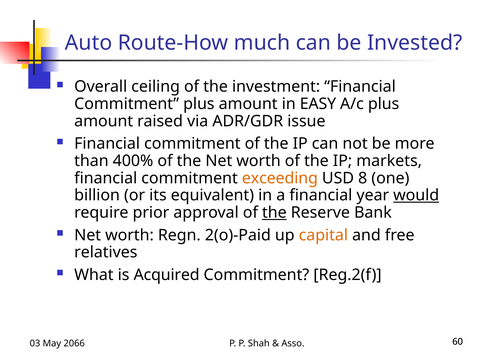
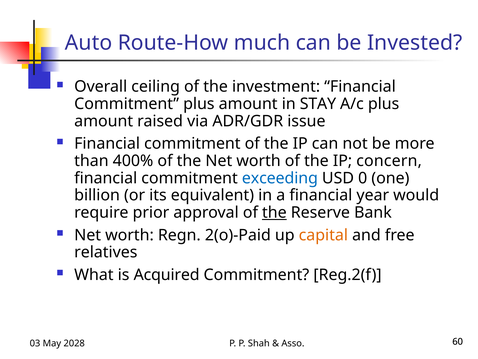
EASY: EASY -> STAY
markets: markets -> concern
exceeding colour: orange -> blue
8: 8 -> 0
would underline: present -> none
2066: 2066 -> 2028
